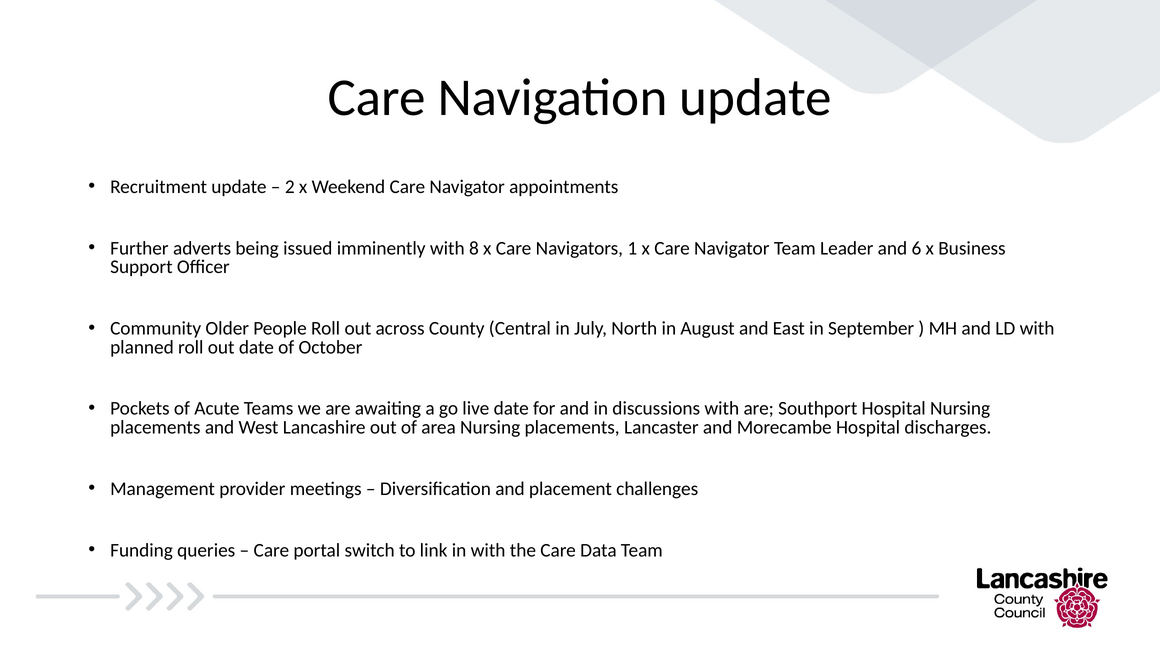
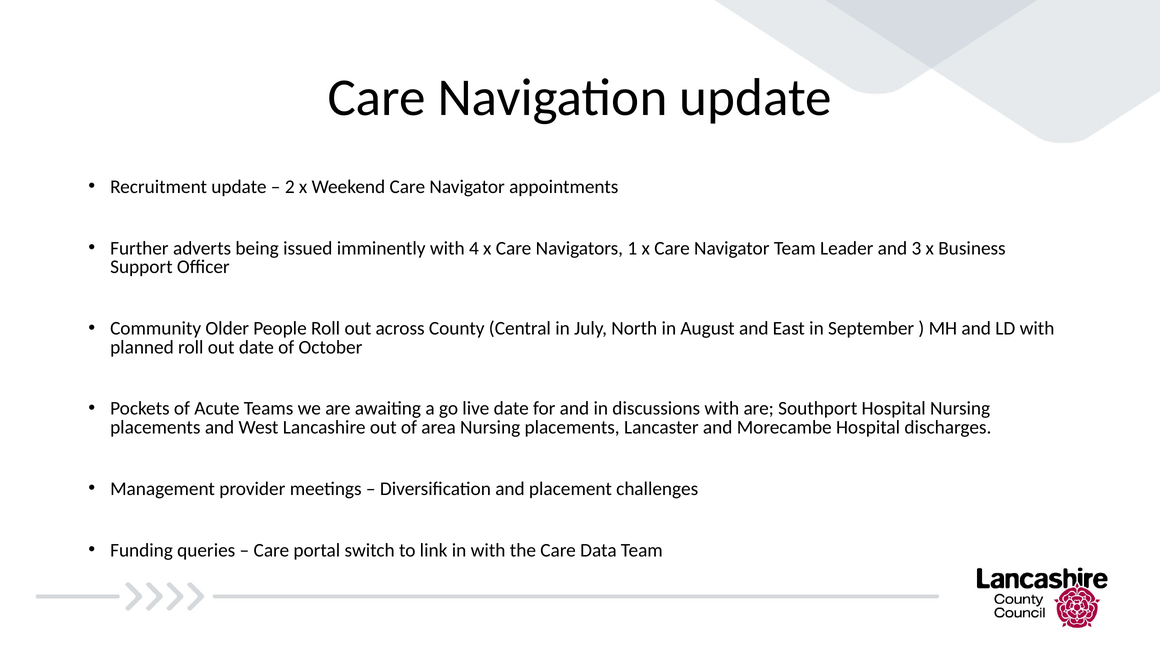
8: 8 -> 4
6: 6 -> 3
